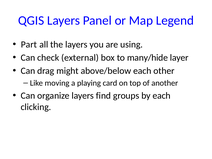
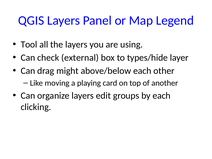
Part: Part -> Tool
many/hide: many/hide -> types/hide
find: find -> edit
